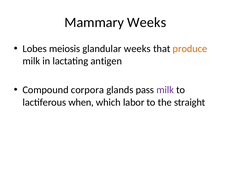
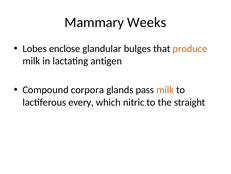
meiosis: meiosis -> enclose
glandular weeks: weeks -> bulges
milk at (165, 90) colour: purple -> orange
when: when -> every
labor: labor -> nitric
